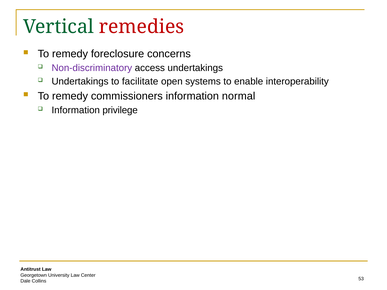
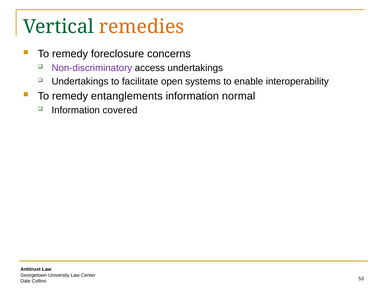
remedies colour: red -> orange
commissioners: commissioners -> entanglements
privilege: privilege -> covered
